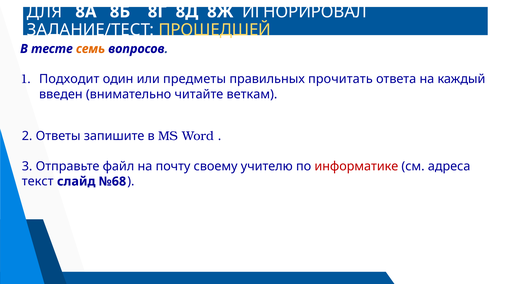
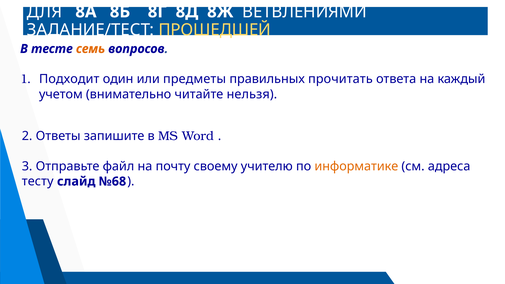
ИГНОРИРОВАЛ: ИГНОРИРОВАЛ -> ВЕТВЛЕНИЯМИ
введен: введен -> учетом
веткам: веткам -> нельзя
информатике colour: red -> orange
текст: текст -> тесту
